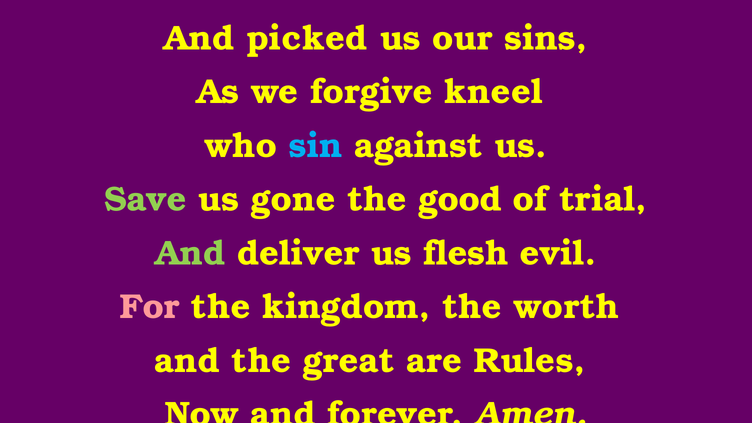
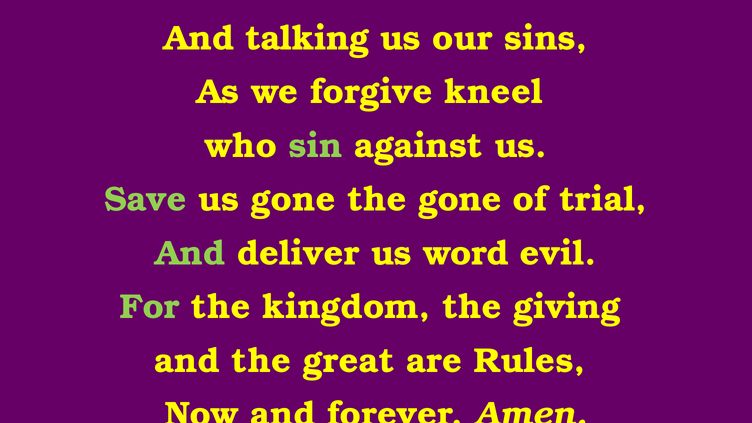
picked: picked -> talking
sin colour: light blue -> light green
the good: good -> gone
flesh: flesh -> word
For colour: pink -> light green
worth: worth -> giving
